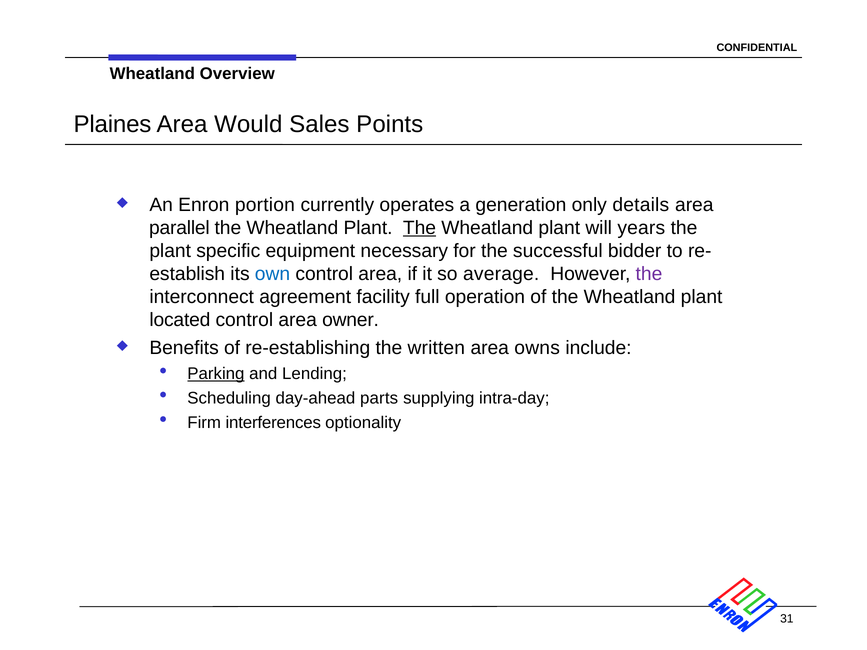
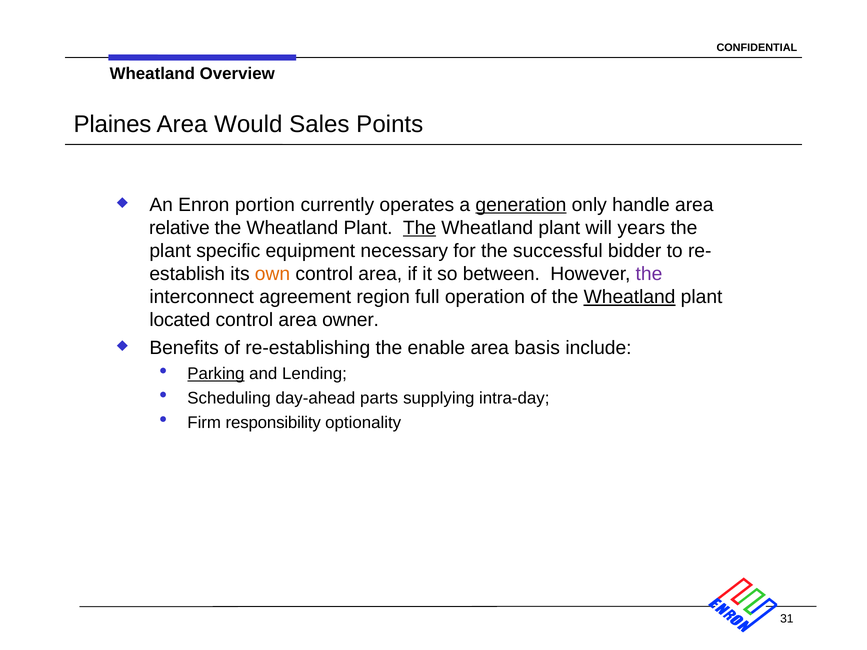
generation underline: none -> present
details: details -> handle
parallel: parallel -> relative
own colour: blue -> orange
average: average -> between
facility: facility -> region
Wheatland at (630, 297) underline: none -> present
written: written -> enable
owns: owns -> basis
interferences: interferences -> responsibility
